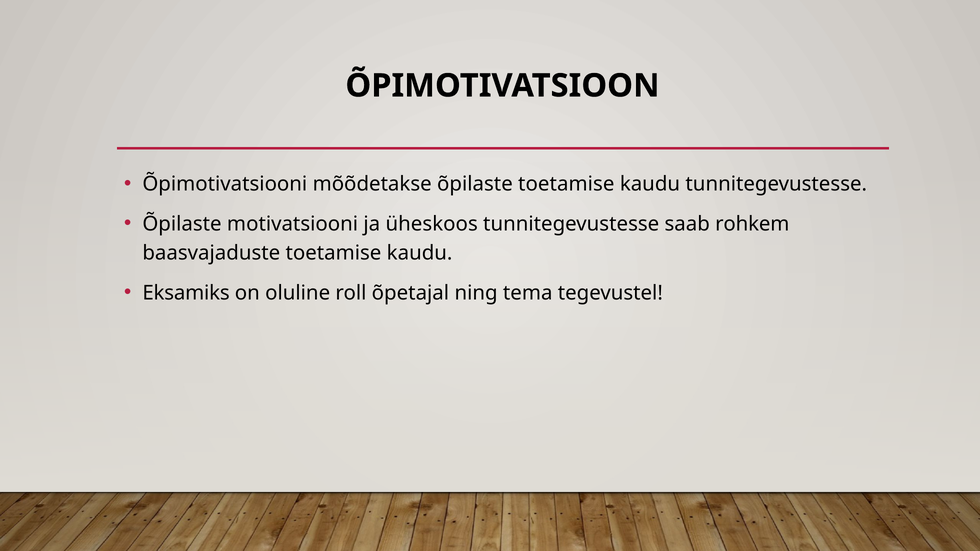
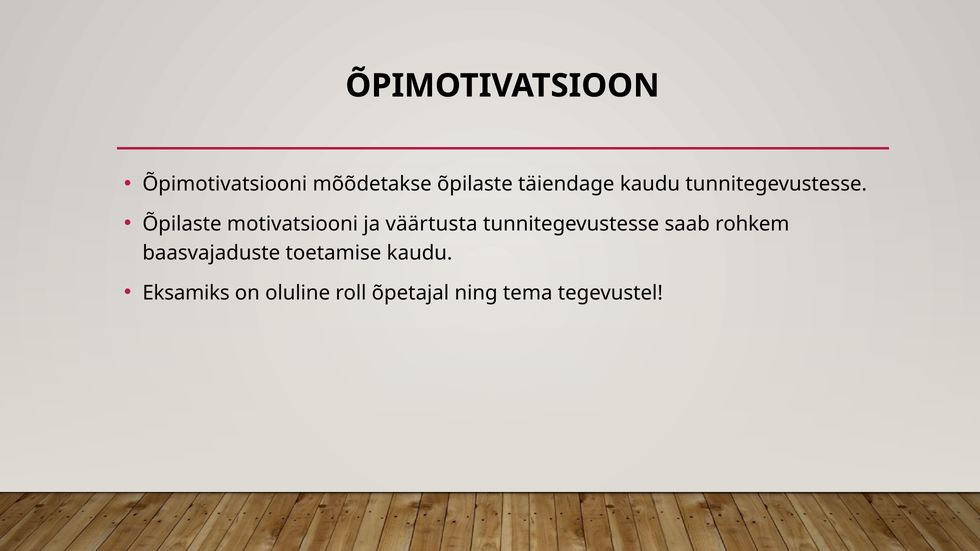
õpilaste toetamise: toetamise -> täiendage
üheskoos: üheskoos -> väärtusta
